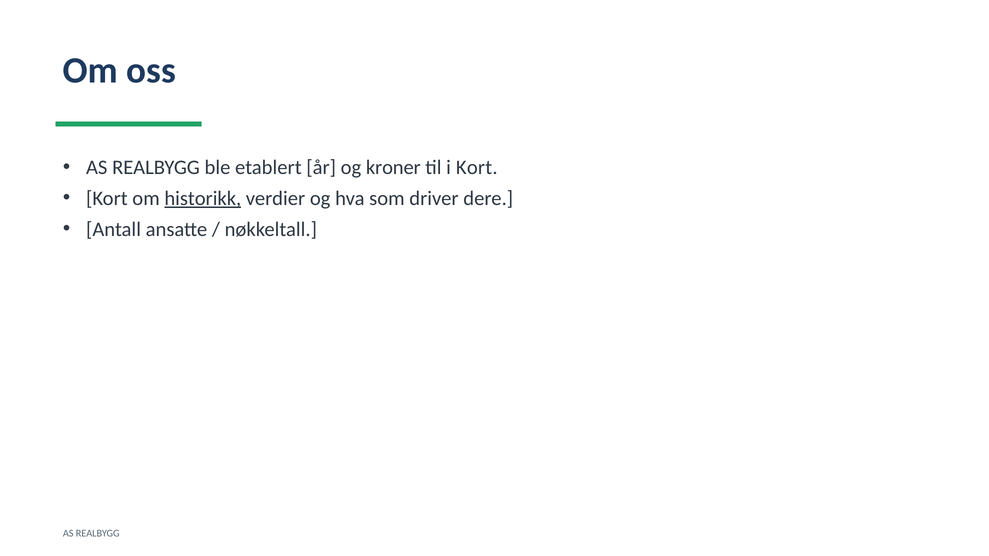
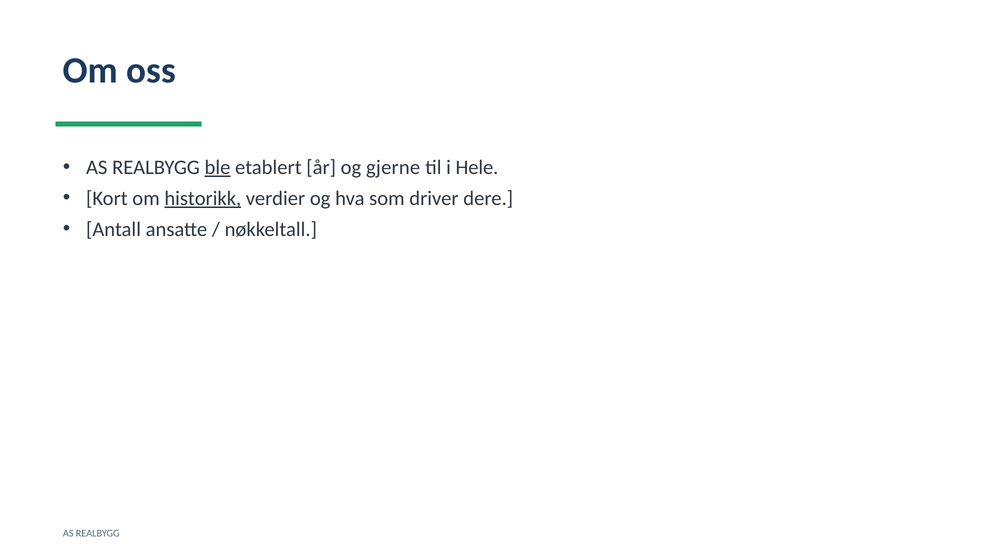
ble underline: none -> present
kroner: kroner -> gjerne
i Kort: Kort -> Hele
